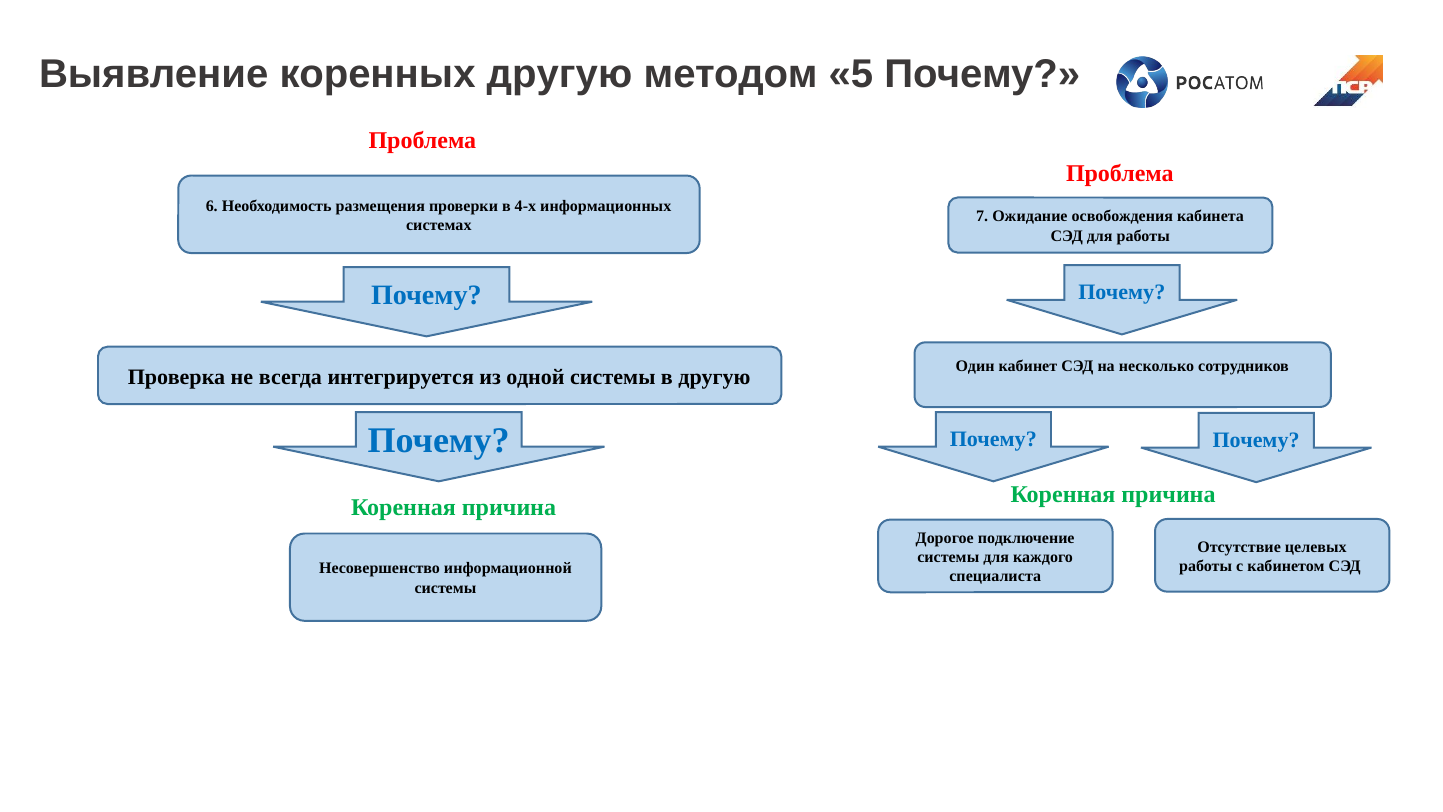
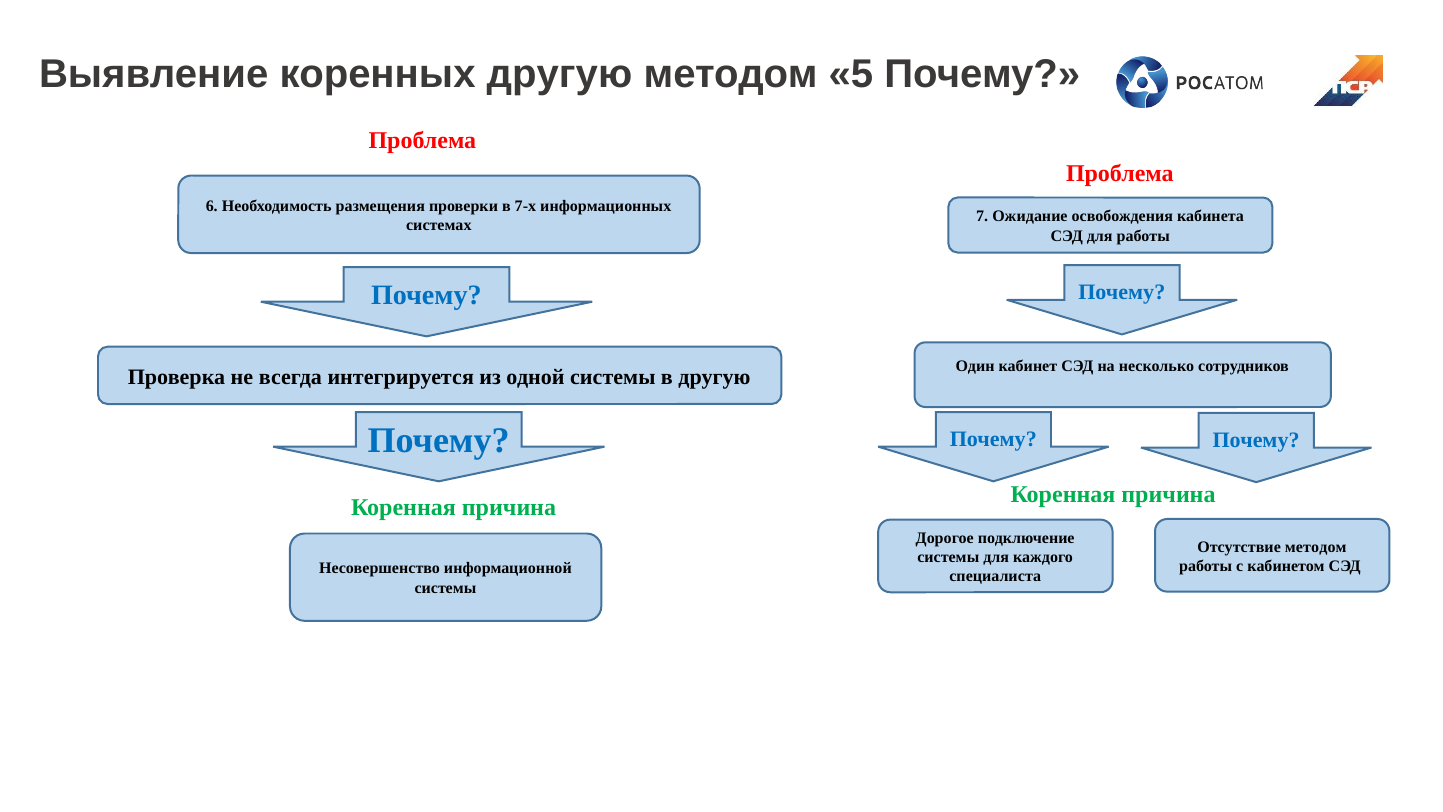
4-х: 4-х -> 7-х
Отсутствие целевых: целевых -> методом
